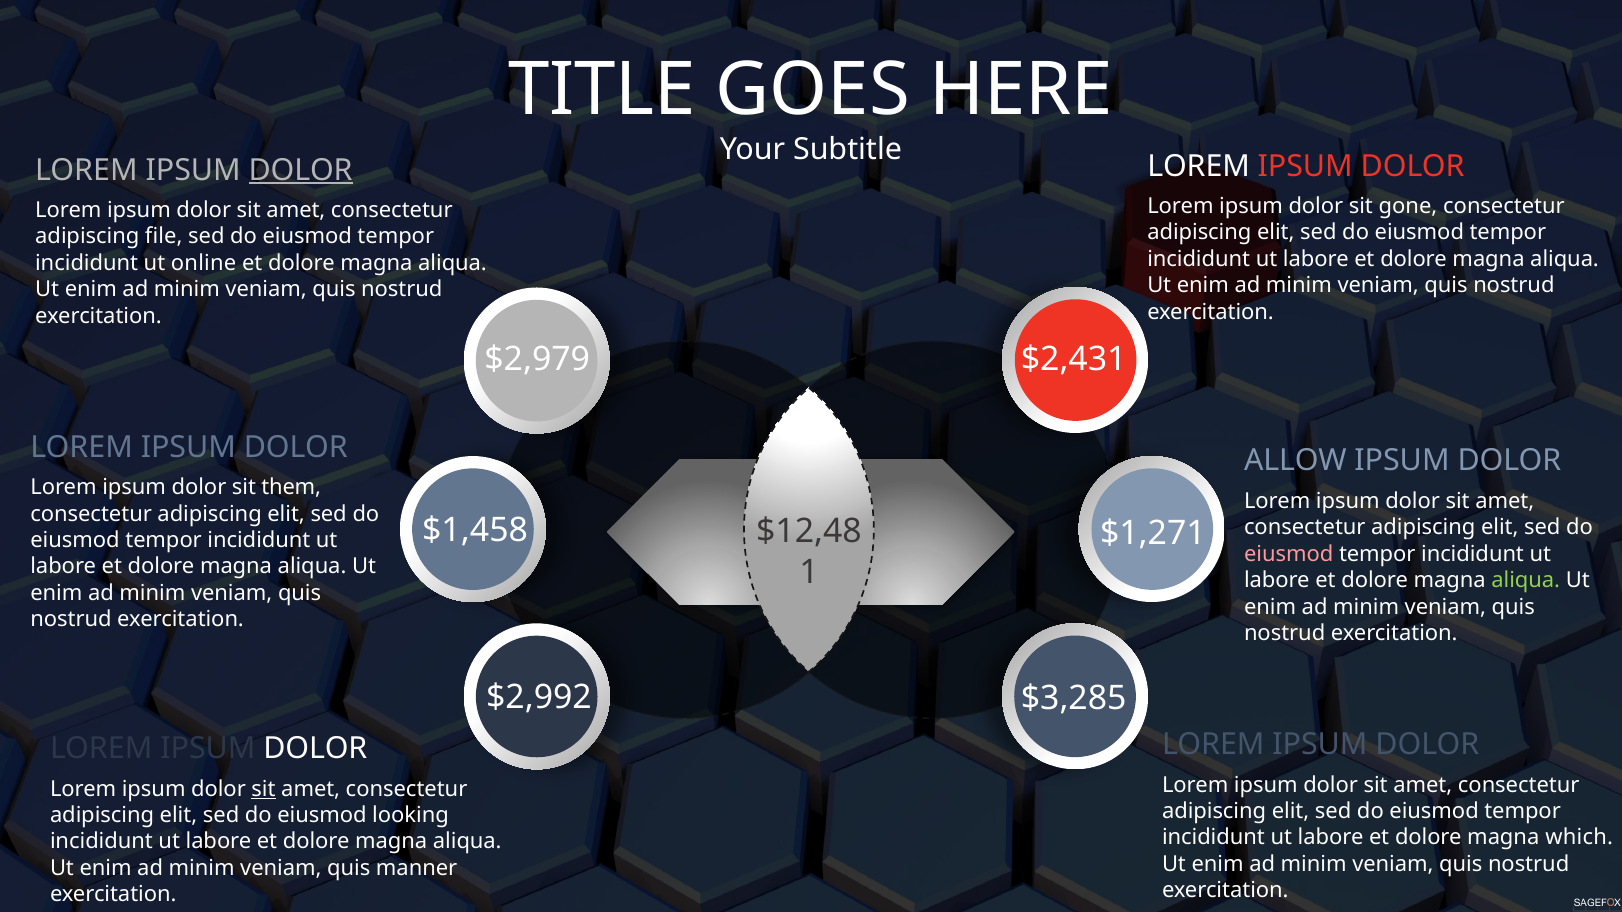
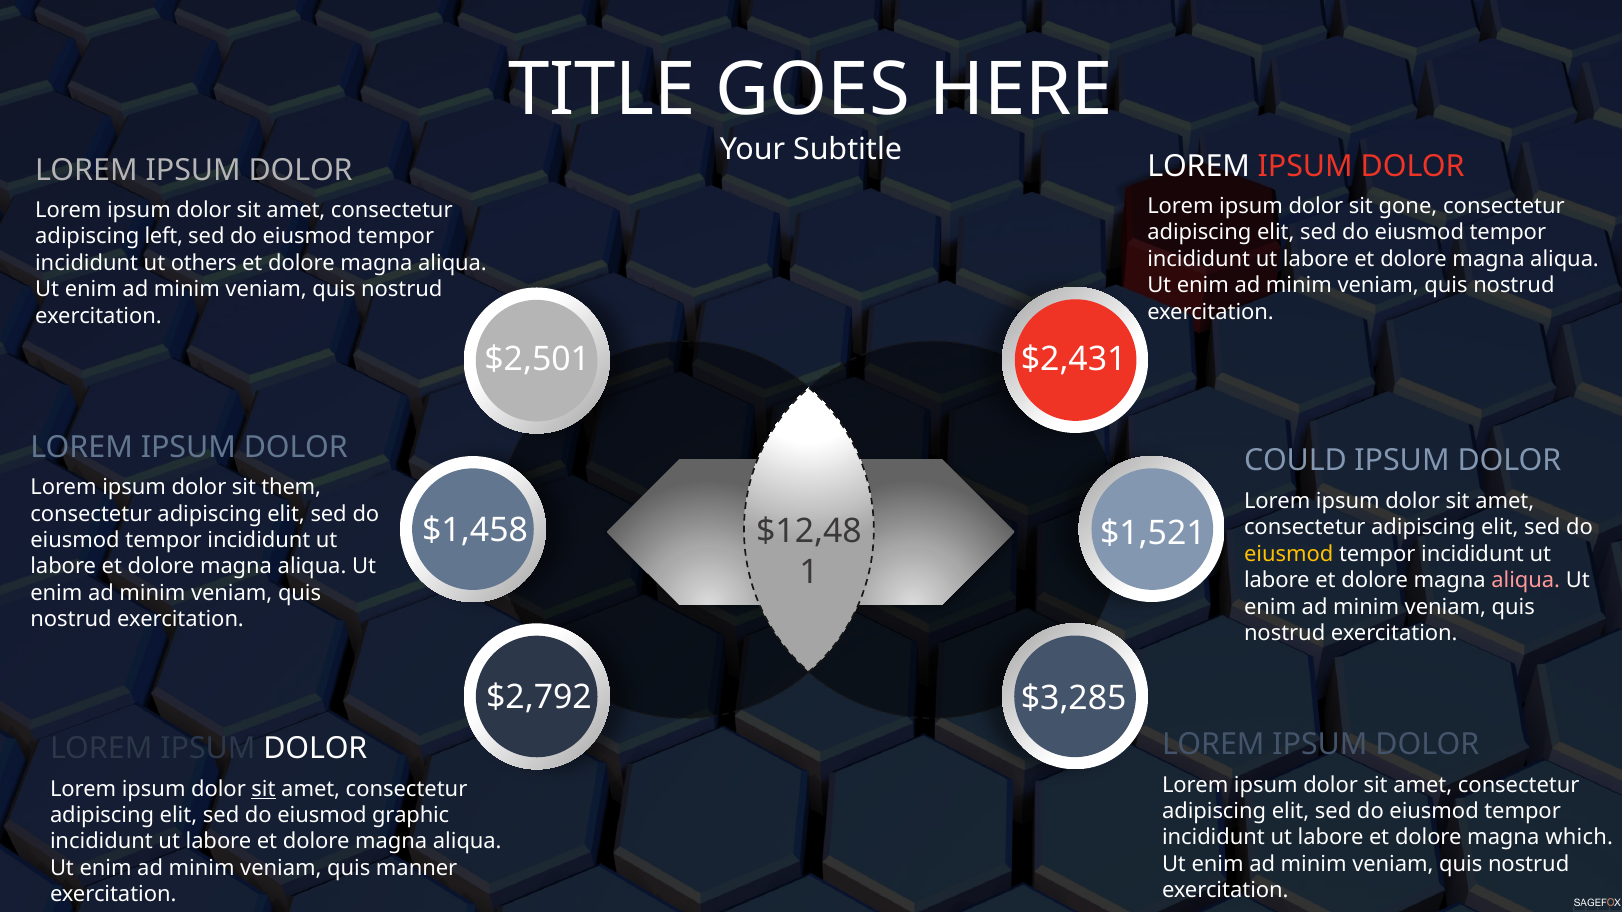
DOLOR at (301, 170) underline: present -> none
file: file -> left
online: online -> others
$2,979: $2,979 -> $2,501
ALLOW: ALLOW -> COULD
$1,271: $1,271 -> $1,521
eiusmod at (1289, 554) colour: pink -> yellow
aliqua at (1526, 581) colour: light green -> pink
$2,992: $2,992 -> $2,792
looking: looking -> graphic
